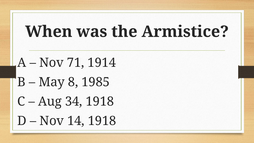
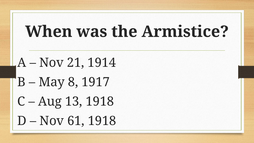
71: 71 -> 21
1985: 1985 -> 1917
34: 34 -> 13
14: 14 -> 61
